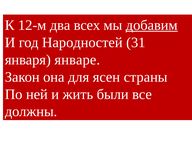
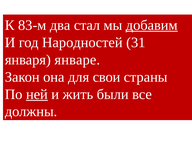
12-м: 12-м -> 83-м
всех: всех -> стал
ясен: ясен -> свои
ней underline: none -> present
